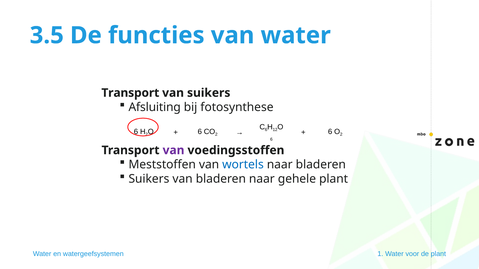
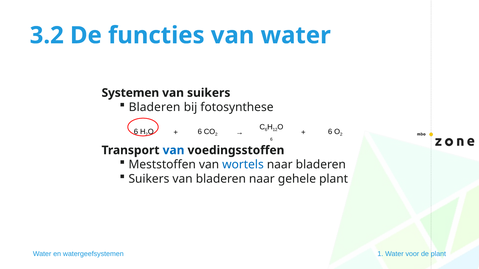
3.5: 3.5 -> 3.2
Transport at (130, 93): Transport -> Systemen
Afsluiting at (155, 107): Afsluiting -> Bladeren
van at (174, 150) colour: purple -> blue
